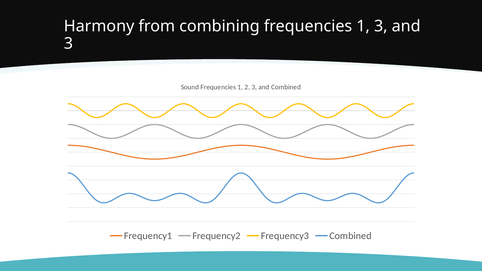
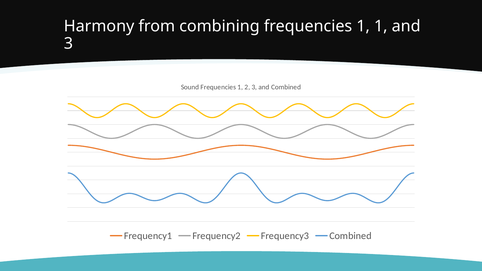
1 3: 3 -> 1
